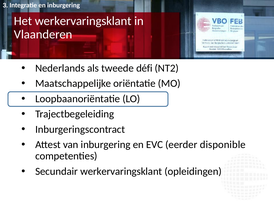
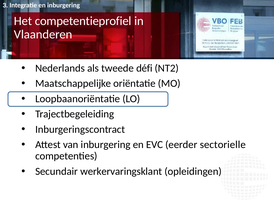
Het werkervaringsklant: werkervaringsklant -> competentieprofiel
disponible: disponible -> sectorielle
